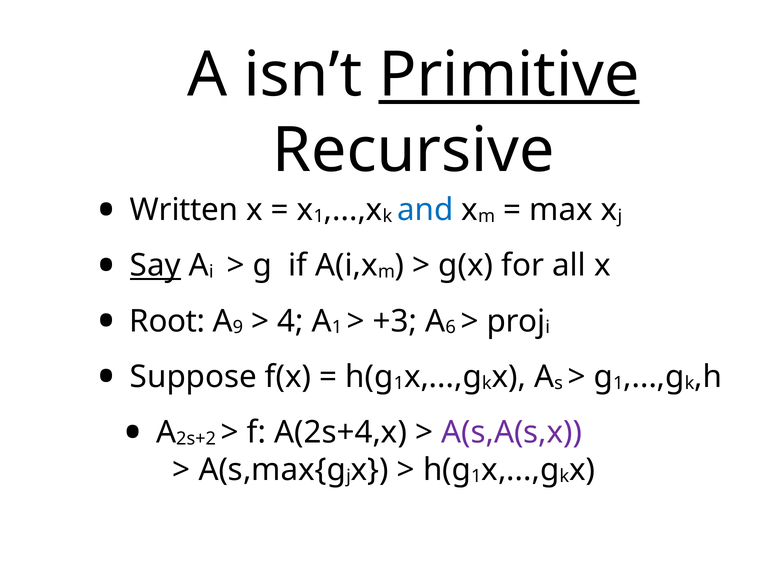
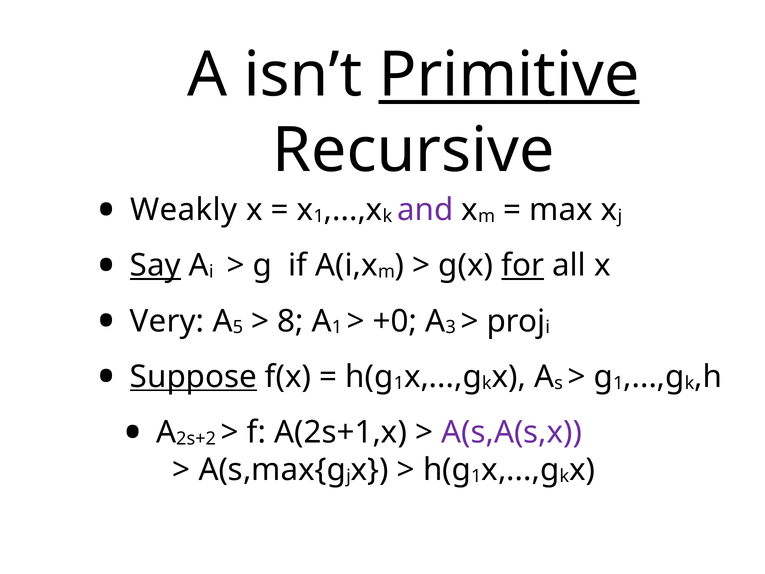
Written: Written -> Weakly
and colour: blue -> purple
for underline: none -> present
Root: Root -> Very
9: 9 -> 5
4: 4 -> 8
+3: +3 -> +0
6: 6 -> 3
Suppose underline: none -> present
A(2s+4,x: A(2s+4,x -> A(2s+1,x
